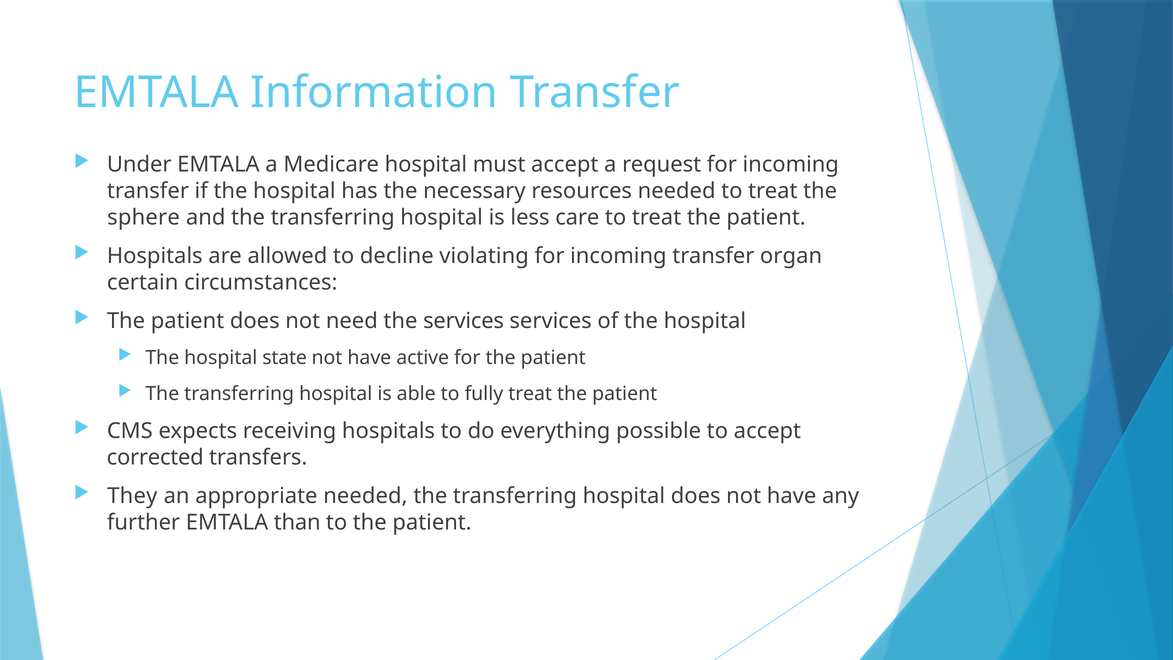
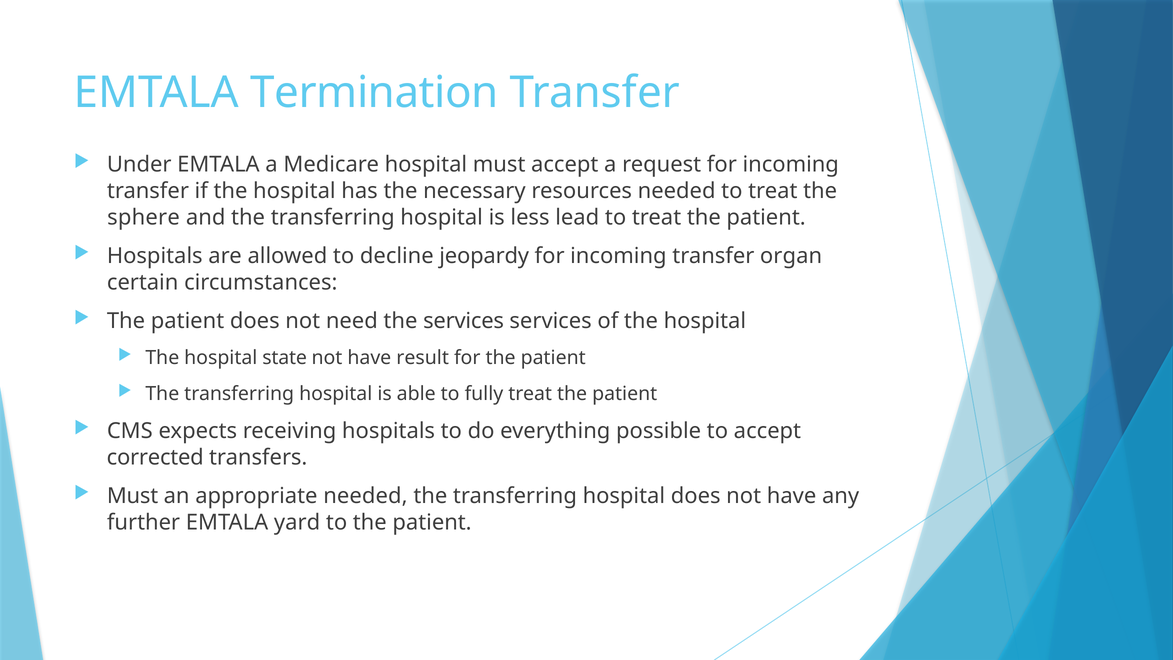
Information: Information -> Termination
care: care -> lead
violating: violating -> jeopardy
active: active -> result
They at (132, 496): They -> Must
than: than -> yard
